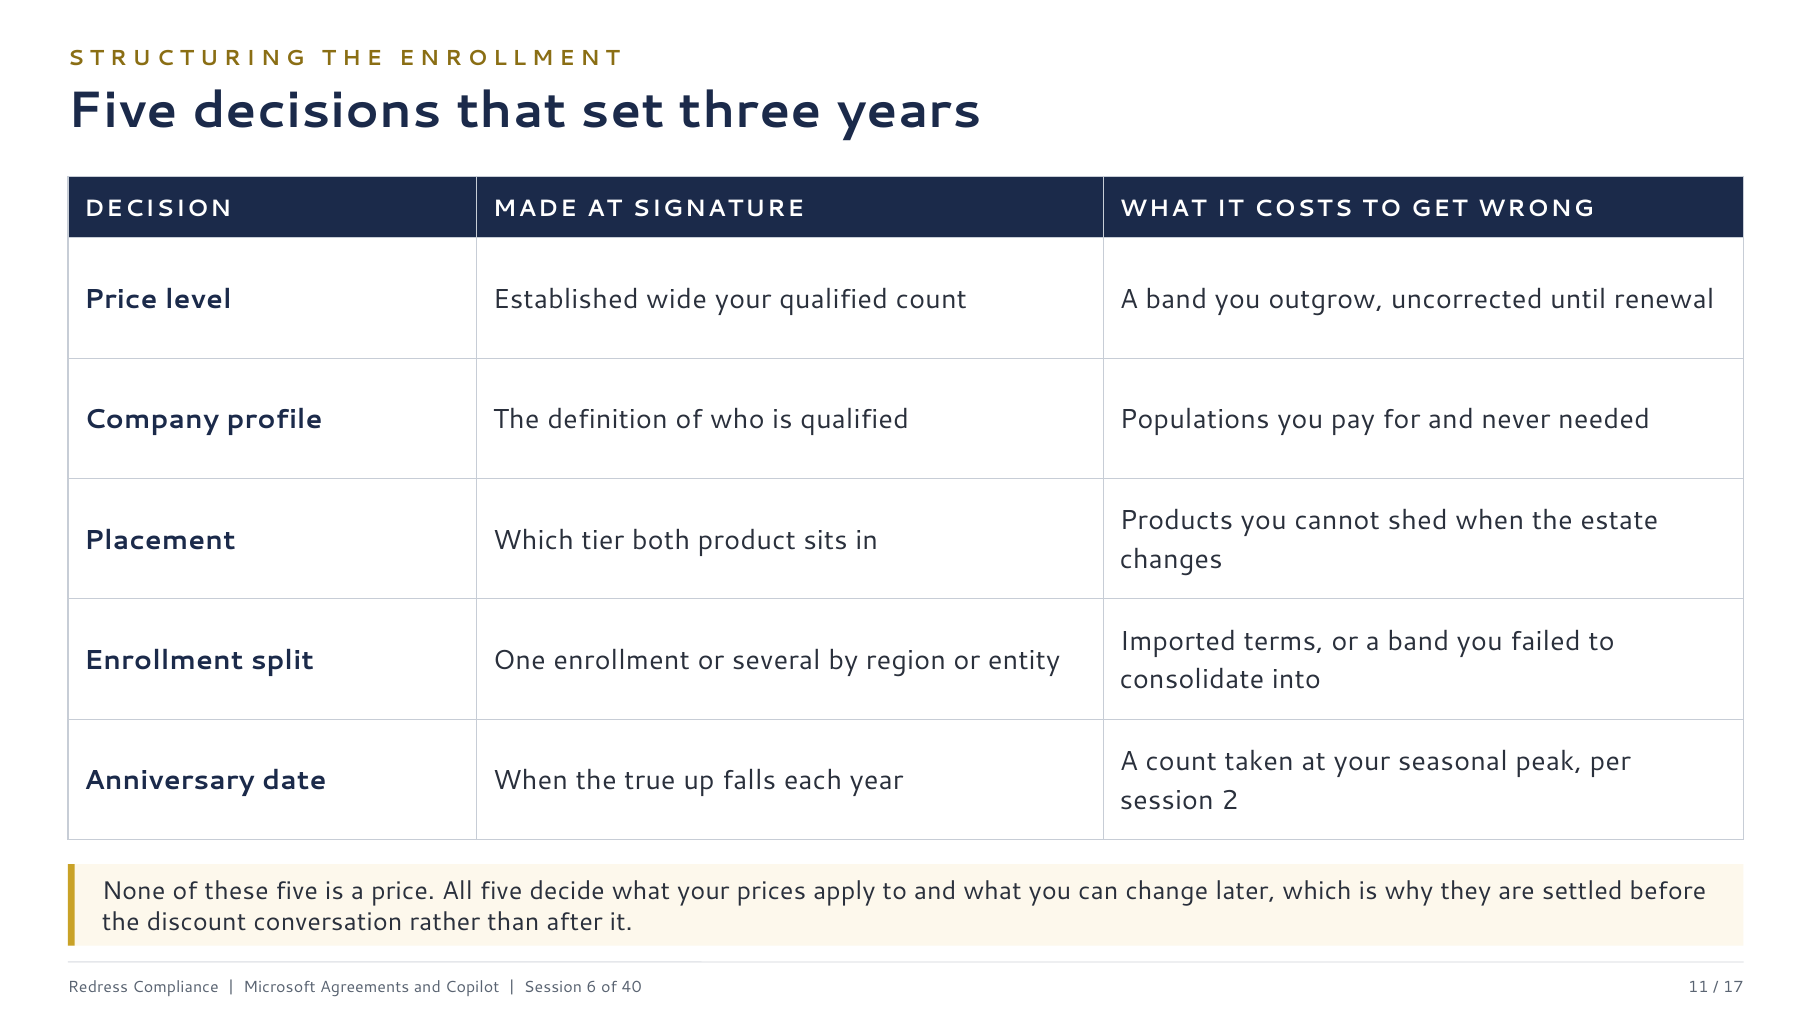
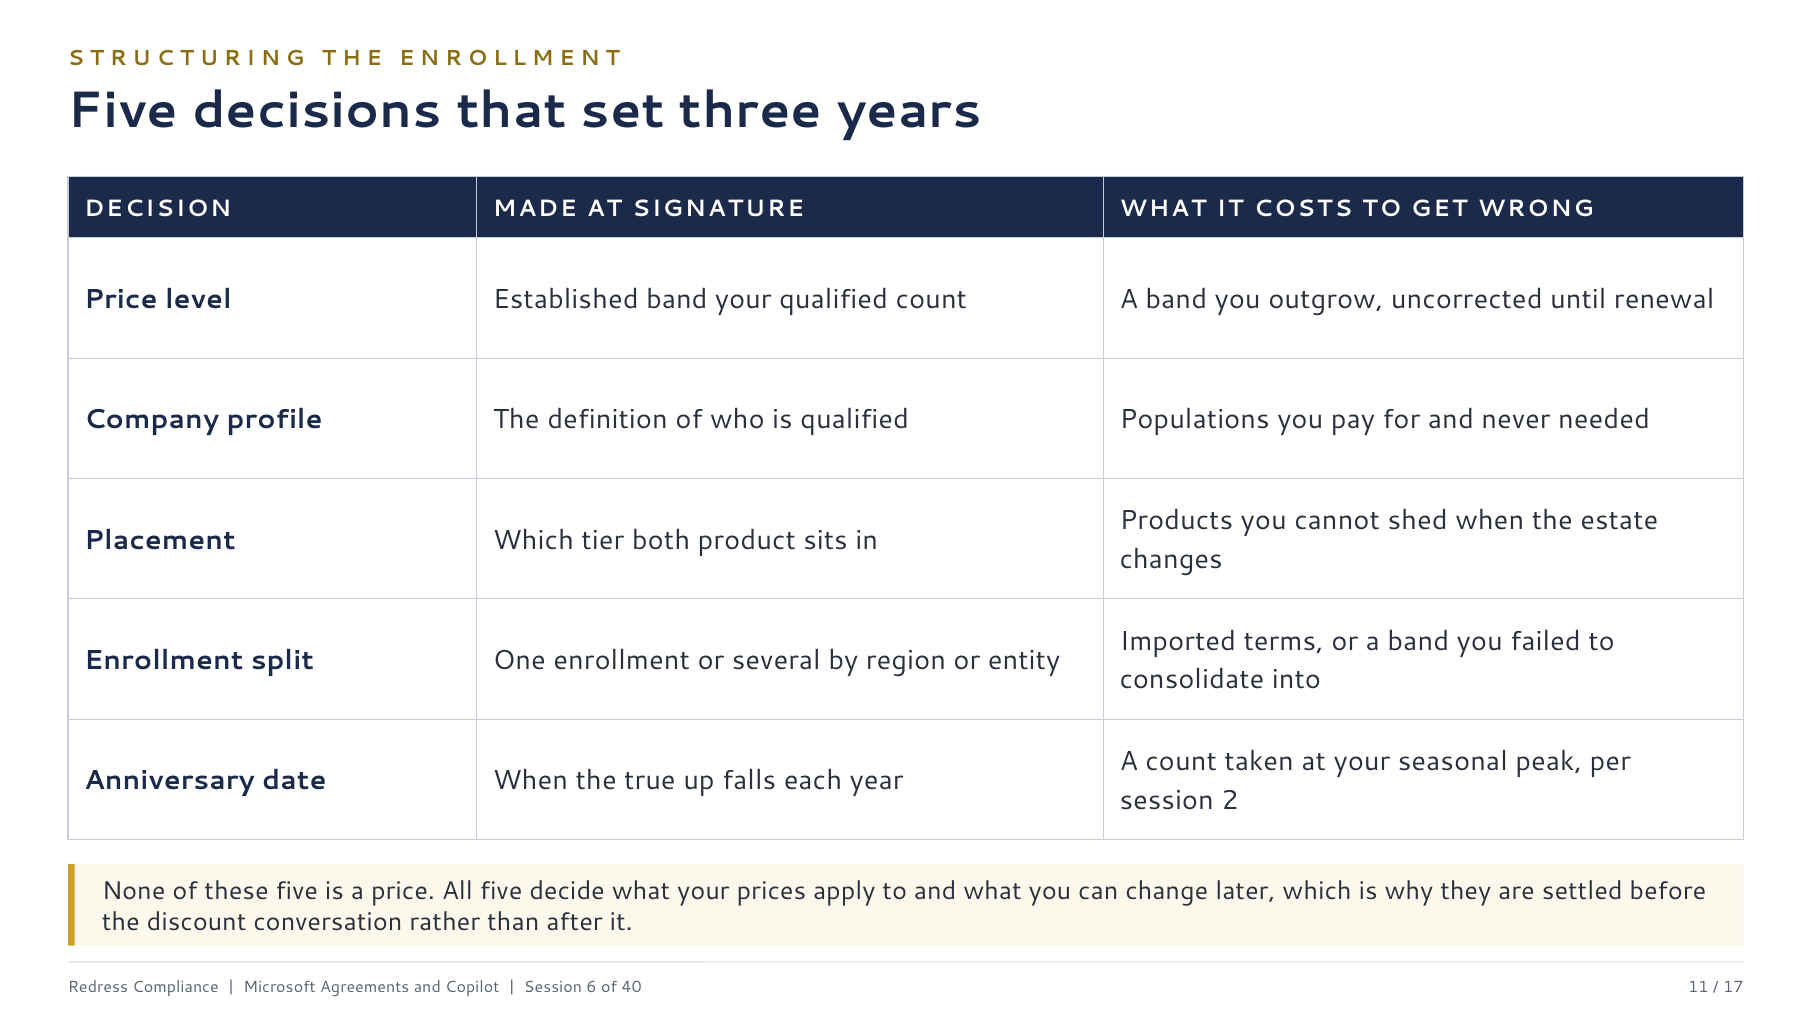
Established wide: wide -> band
